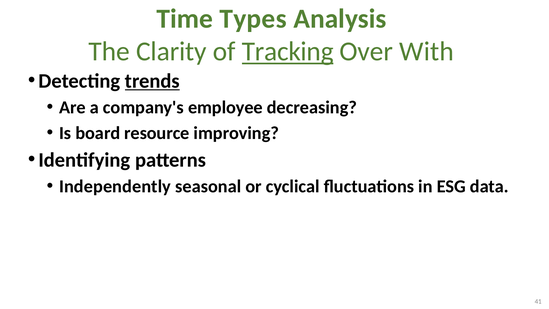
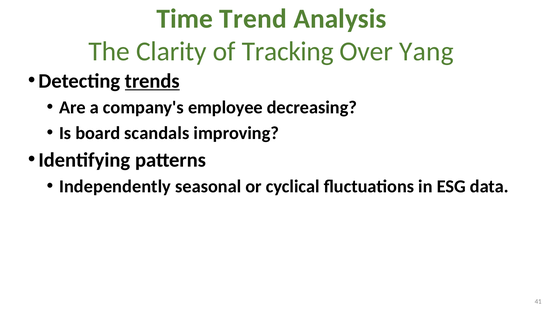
Types: Types -> Trend
Tracking underline: present -> none
With: With -> Yang
resource: resource -> scandals
